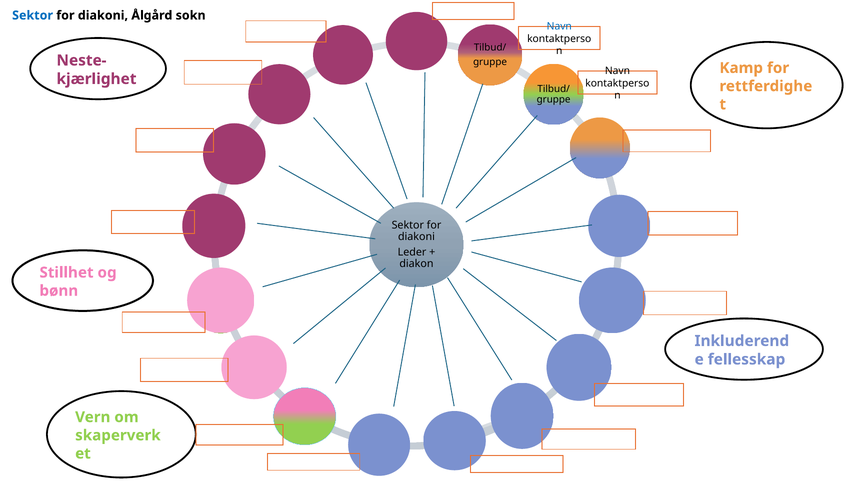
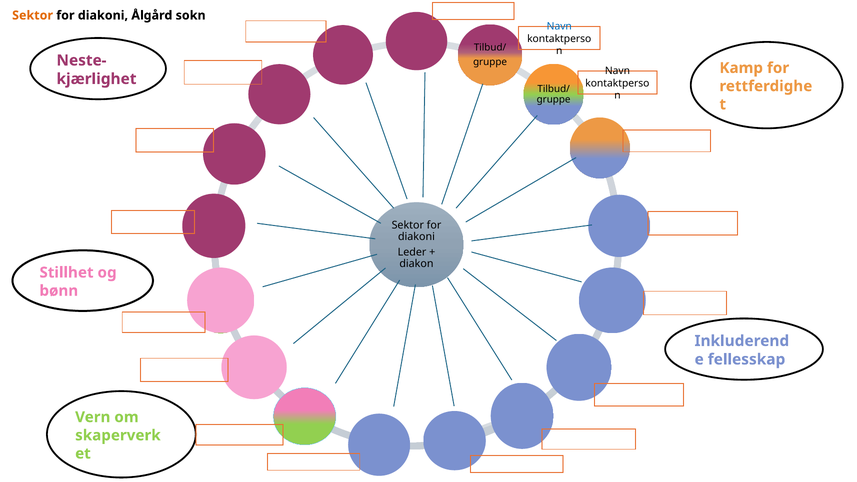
Sektor at (33, 15) colour: blue -> orange
